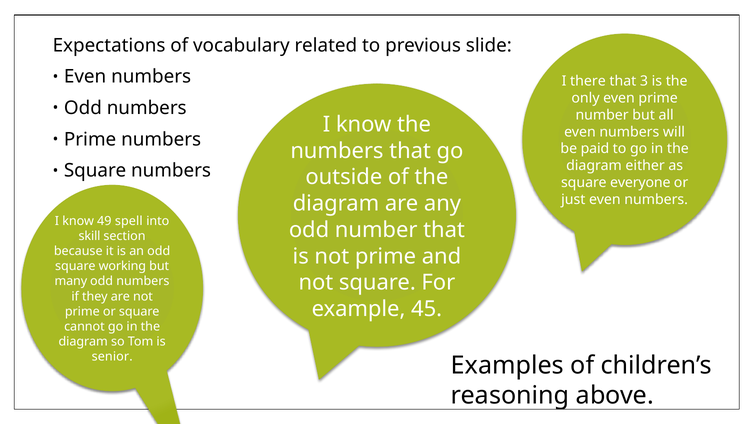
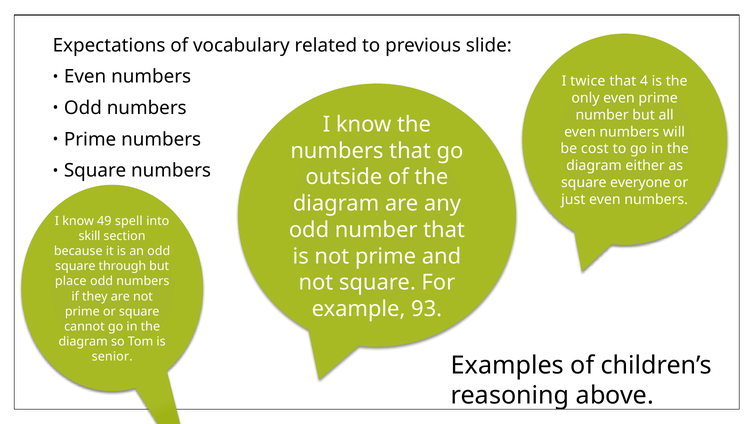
there: there -> twice
3: 3 -> 4
paid: paid -> cost
working: working -> through
many: many -> place
45: 45 -> 93
